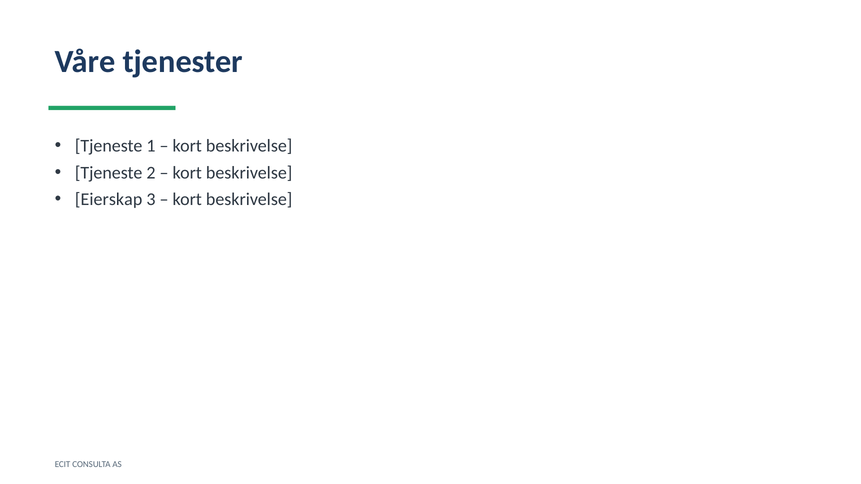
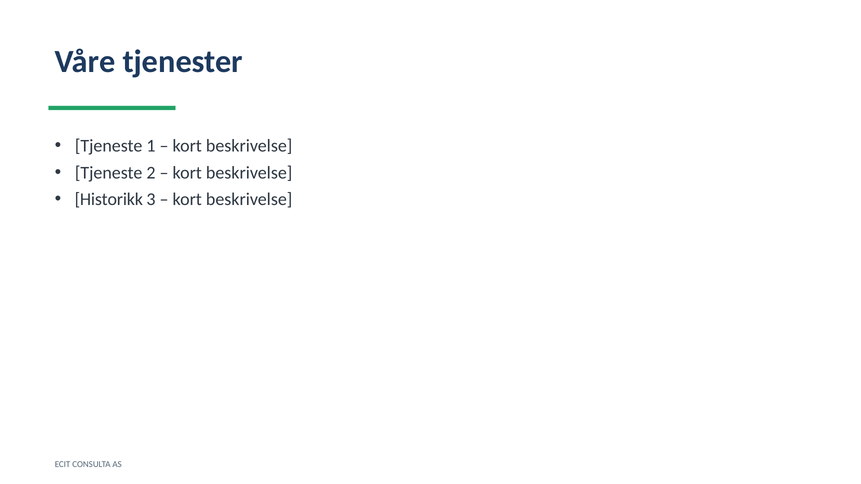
Eierskap: Eierskap -> Historikk
